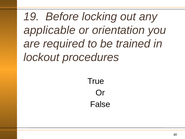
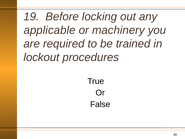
orientation: orientation -> machinery
